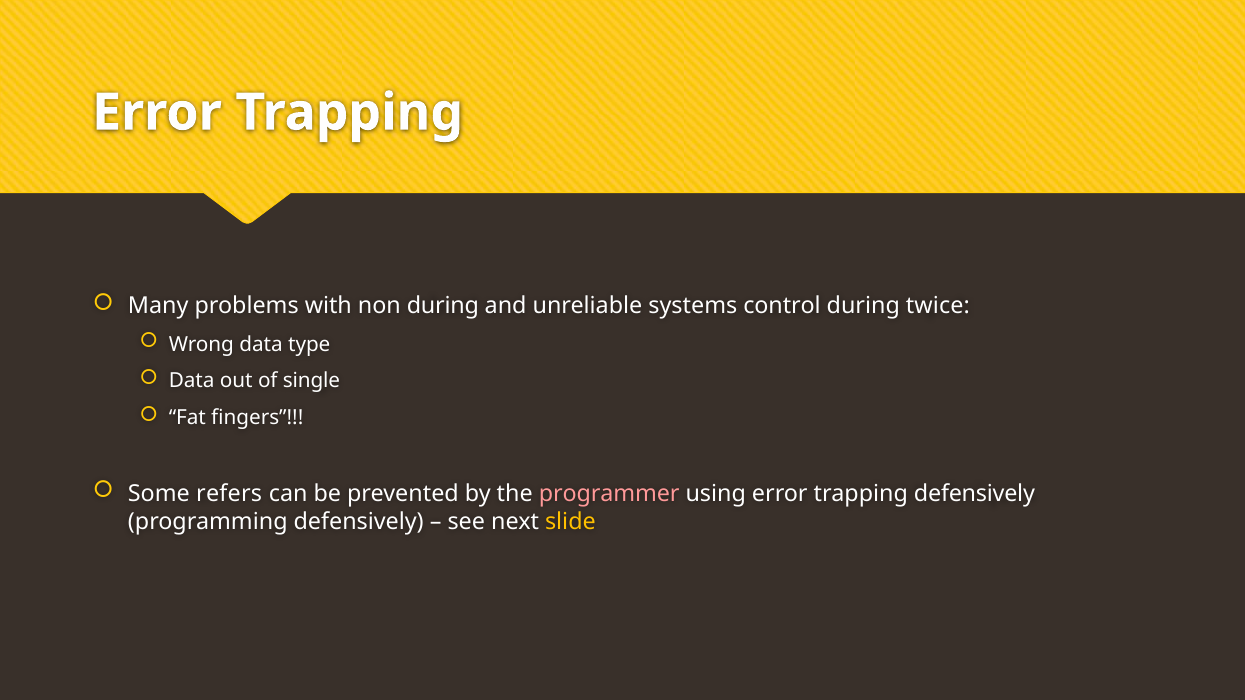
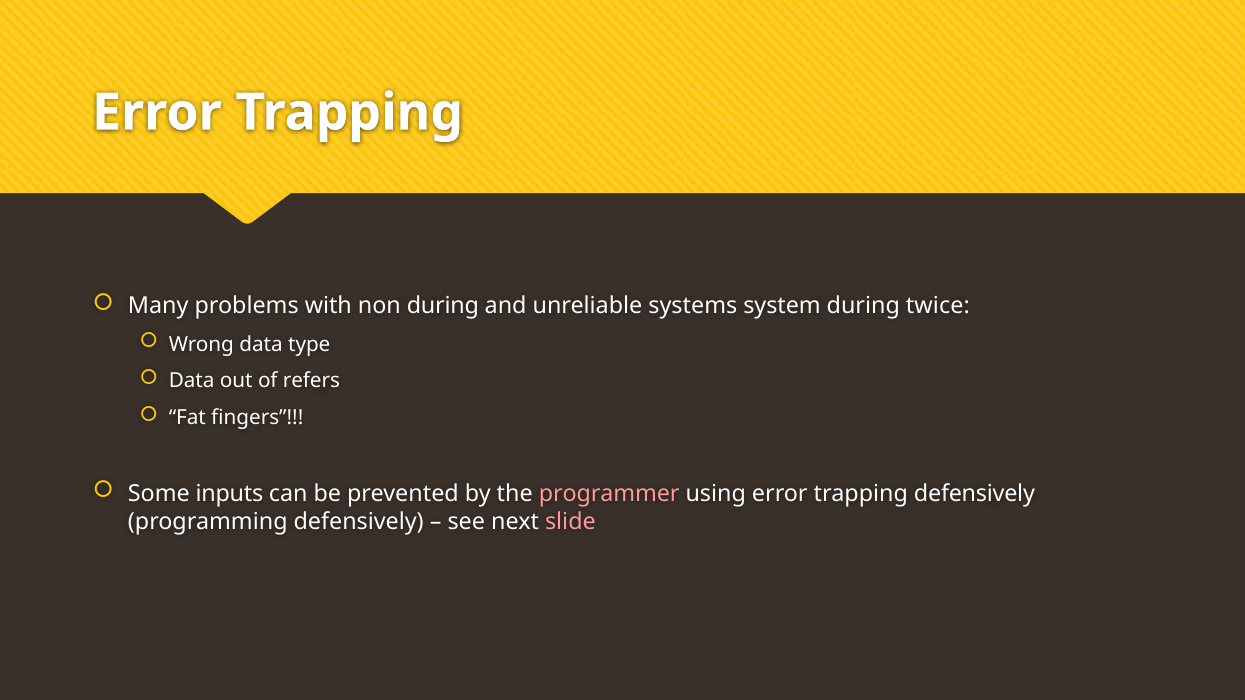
control: control -> system
single: single -> refers
refers: refers -> inputs
slide colour: yellow -> pink
